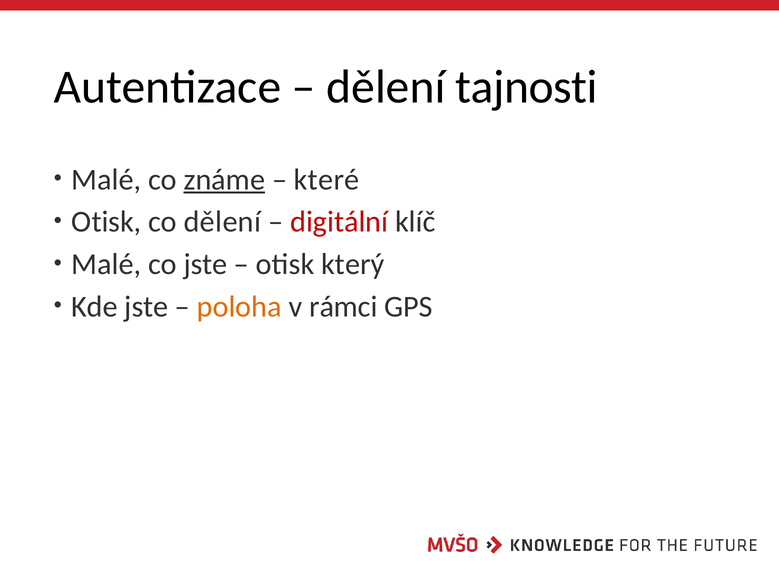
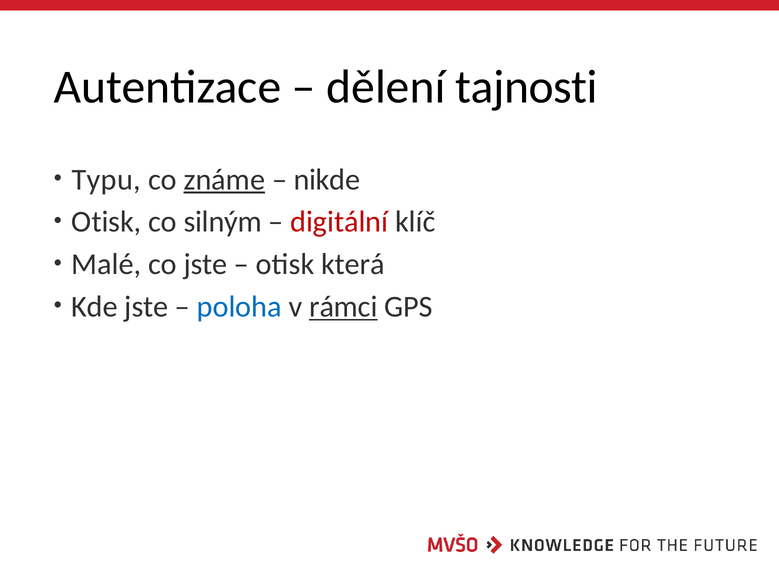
Malé at (106, 180): Malé -> Typu
které: které -> nikde
co dělení: dělení -> silným
který: který -> která
poloha colour: orange -> blue
rámci underline: none -> present
